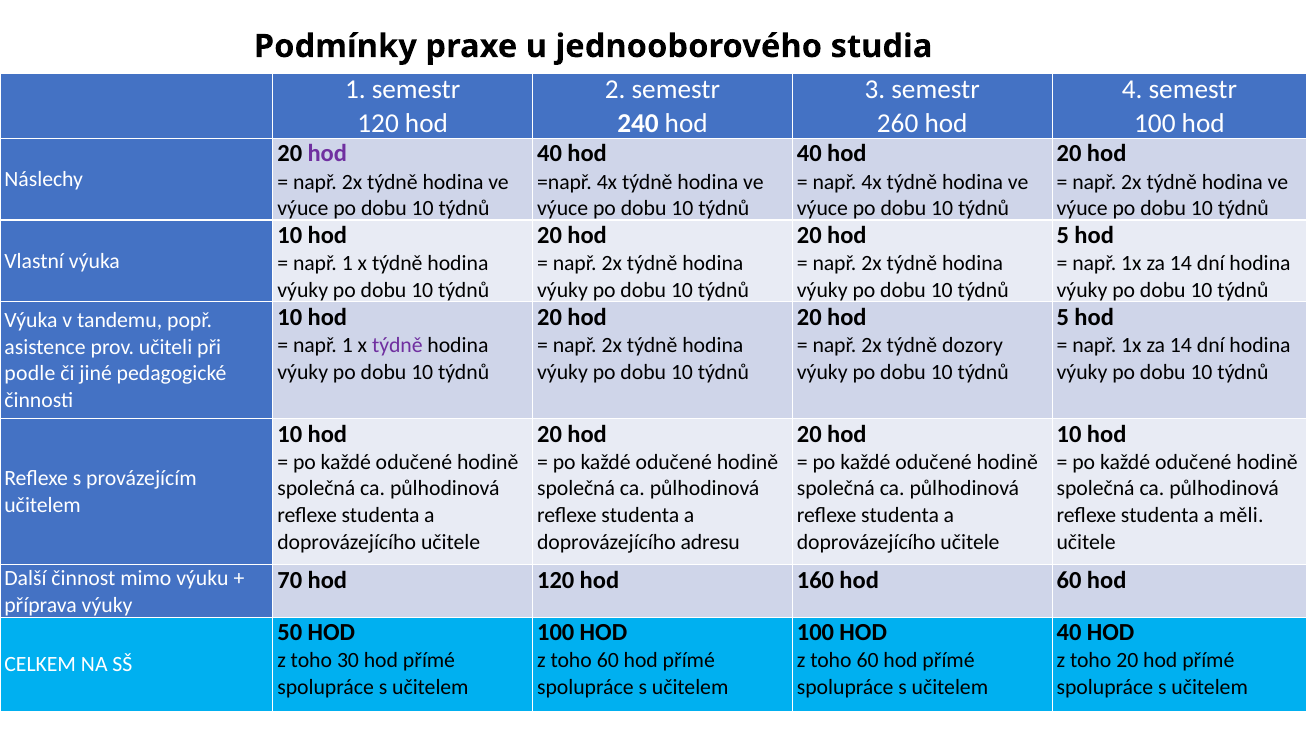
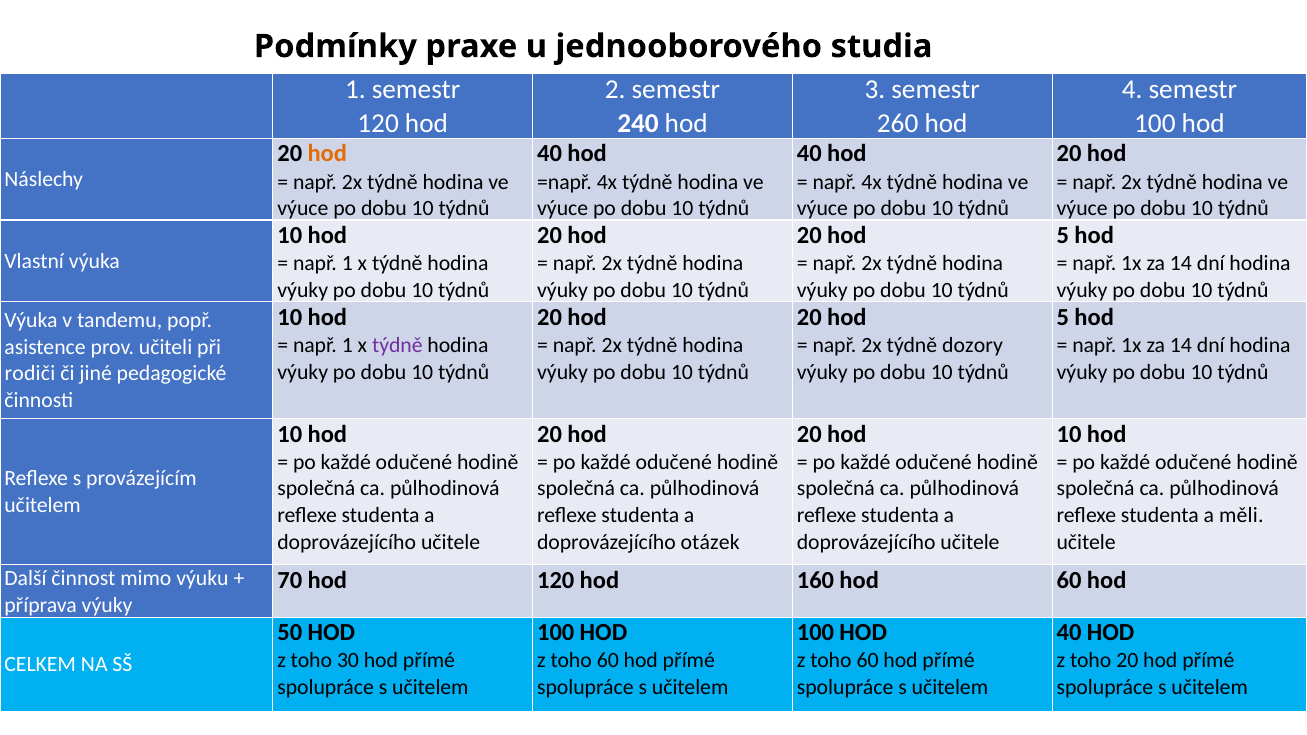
hod at (327, 154) colour: purple -> orange
podle: podle -> rodiči
adresu: adresu -> otázek
